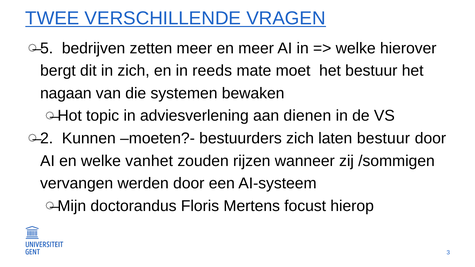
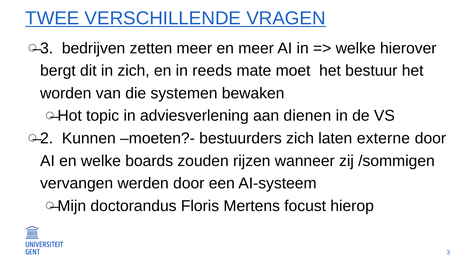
5 at (47, 48): 5 -> 3
nagaan: nagaan -> worden
laten bestuur: bestuur -> externe
vanhet: vanhet -> boards
